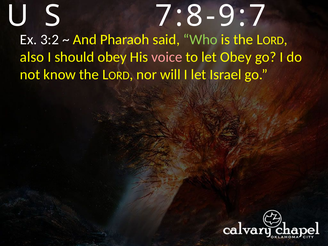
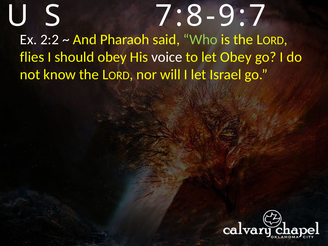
3:2: 3:2 -> 2:2
also: also -> flies
voice colour: pink -> white
